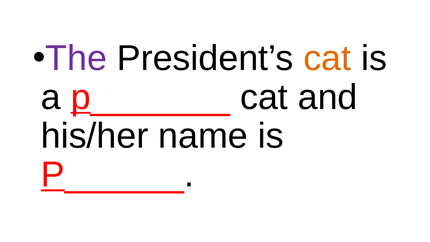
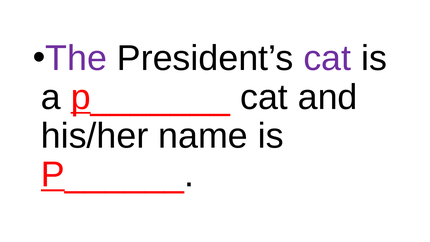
cat at (327, 58) colour: orange -> purple
